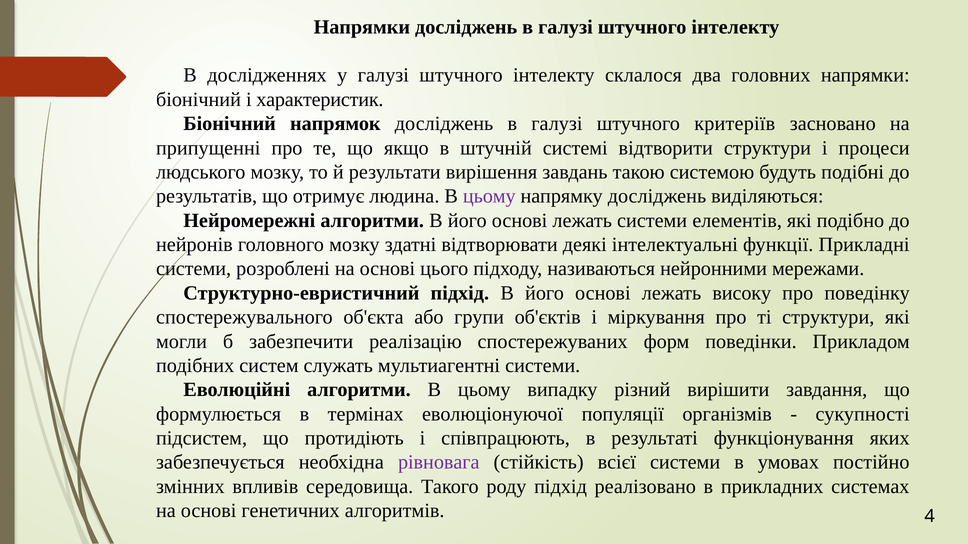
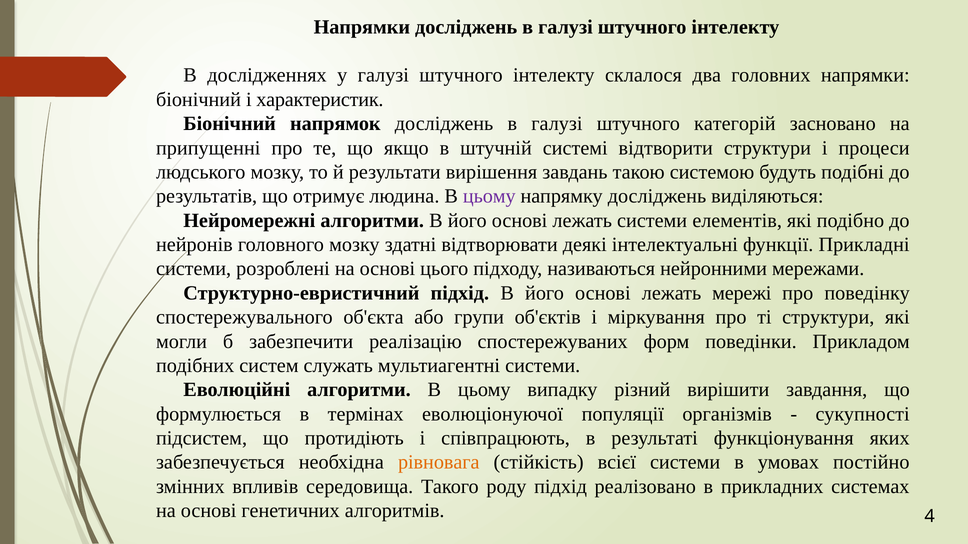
критеріїв: критеріїв -> категорій
високу: високу -> мережі
рівновага colour: purple -> orange
